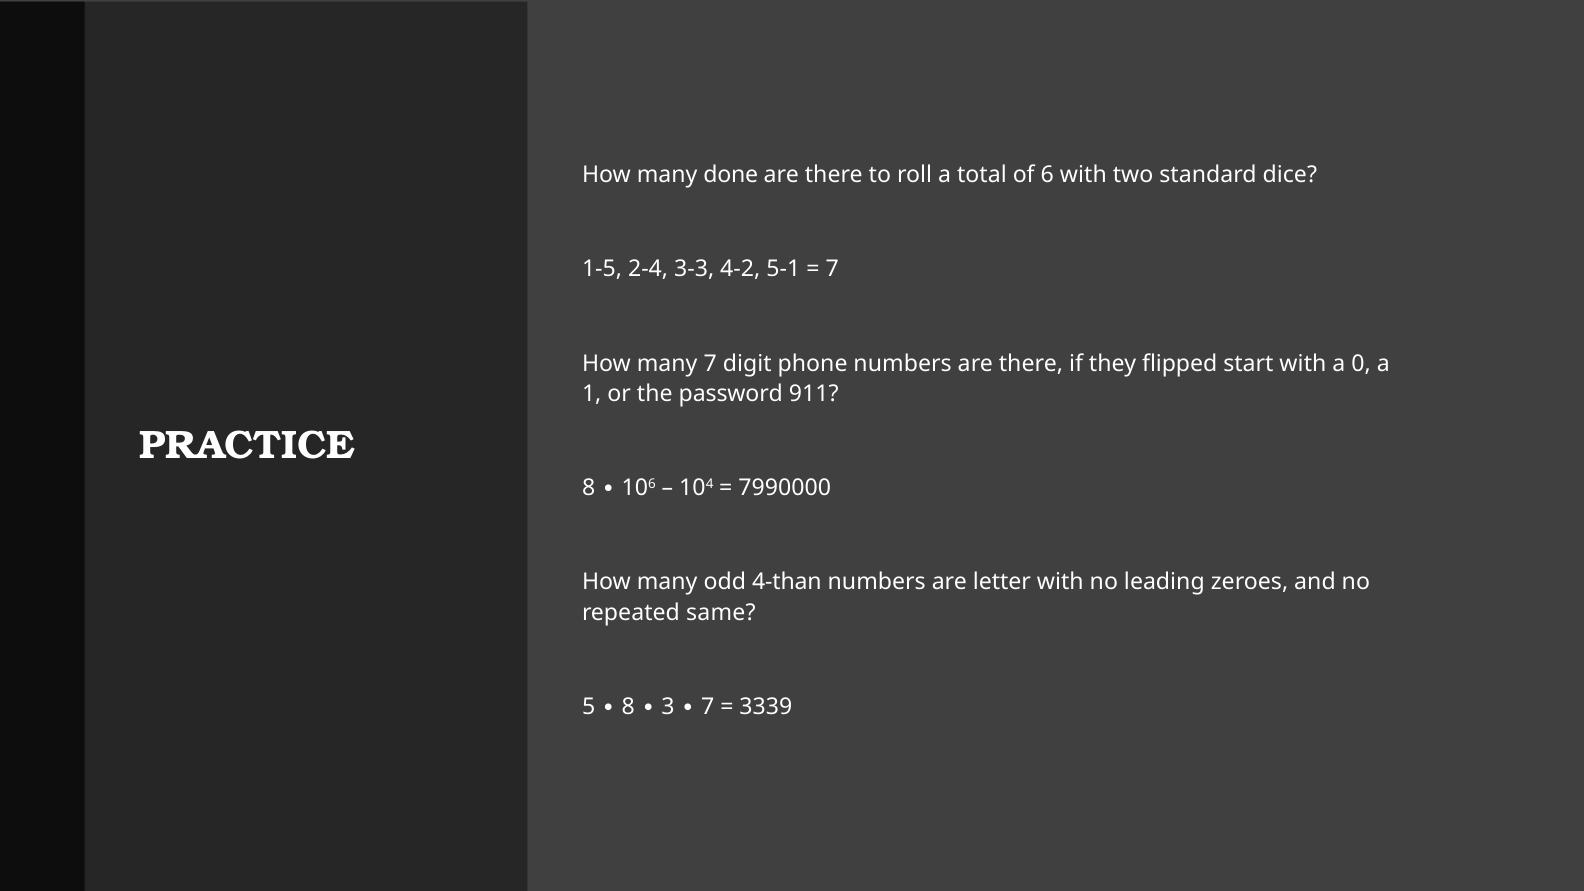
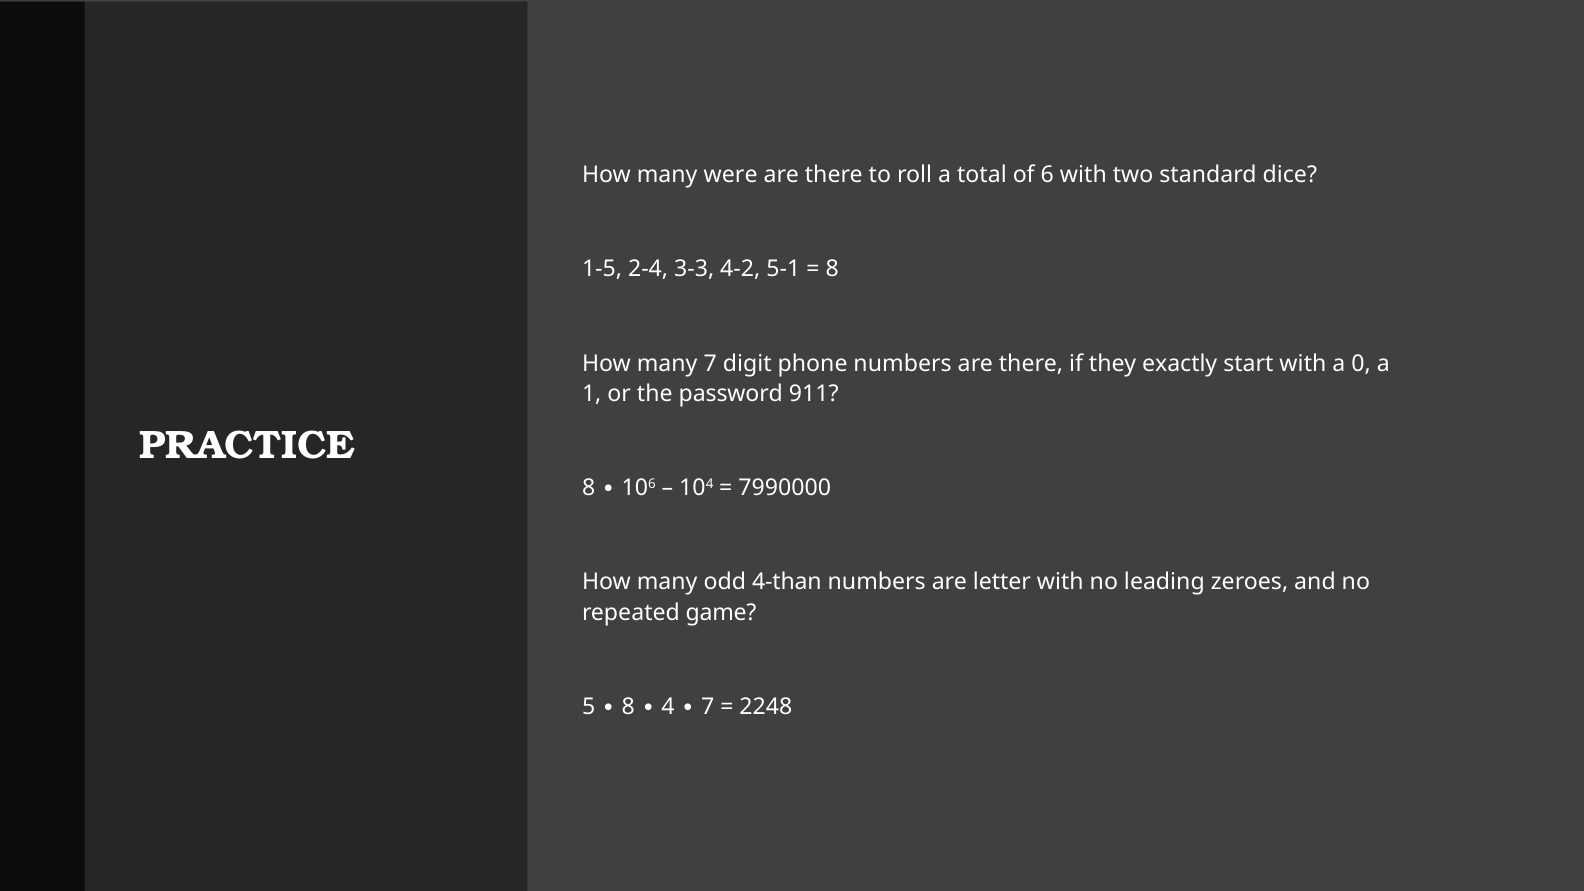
done: done -> were
7 at (832, 269): 7 -> 8
flipped: flipped -> exactly
same: same -> game
3: 3 -> 4
3339: 3339 -> 2248
